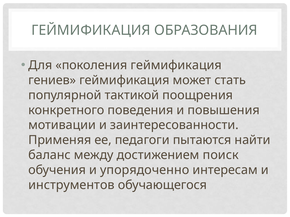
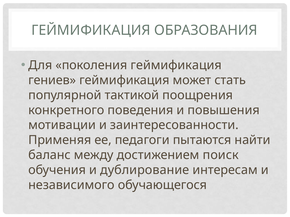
упорядоченно: упорядоченно -> дублирование
инструментов: инструментов -> независимого
